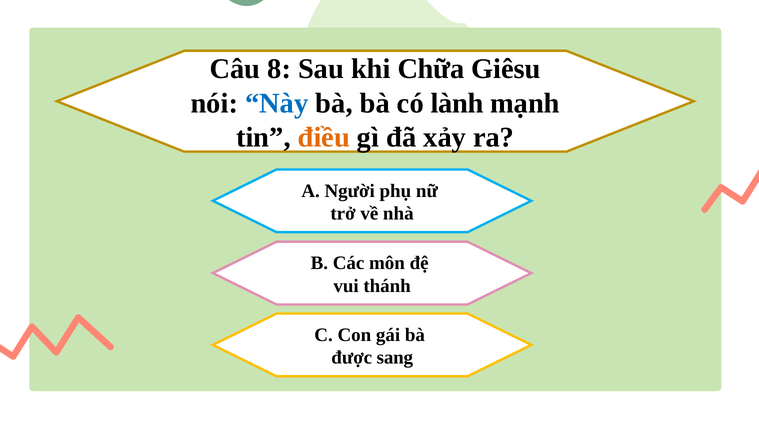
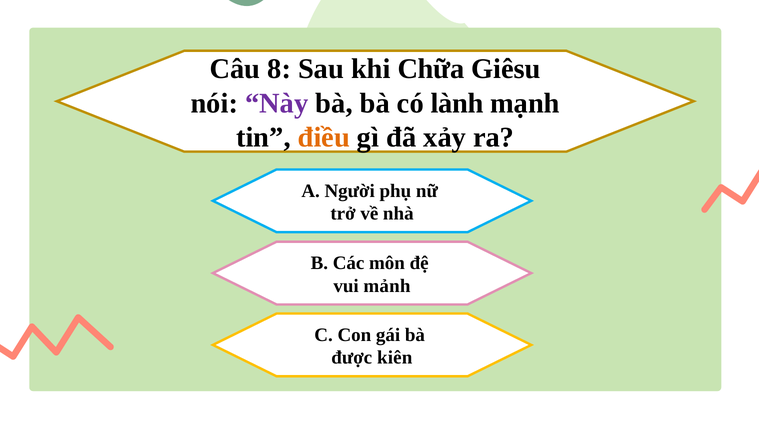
Này colour: blue -> purple
thánh: thánh -> mảnh
sang: sang -> kiên
